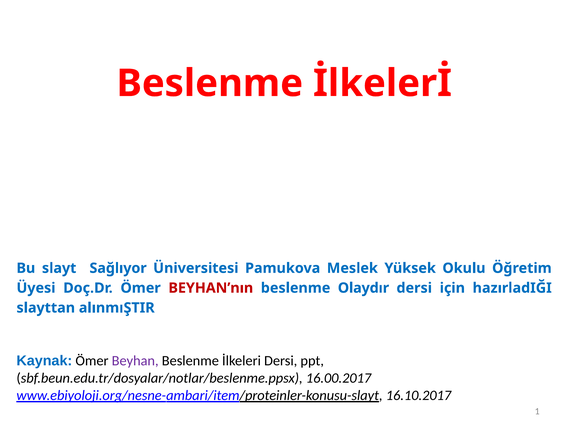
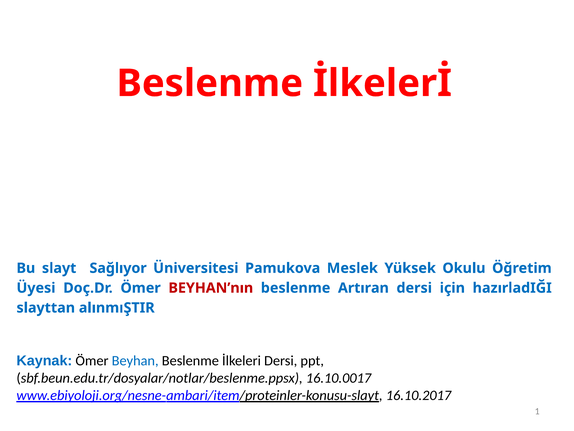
Olaydır: Olaydır -> Artıran
Beyhan colour: purple -> blue
16.00.2017: 16.00.2017 -> 16.10.0017
